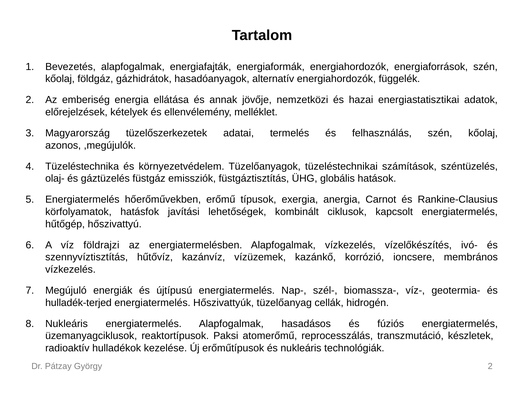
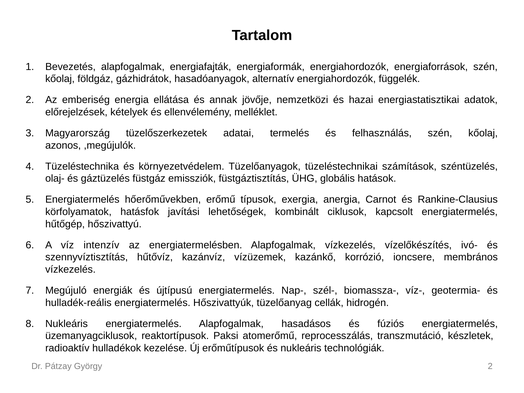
földrajzi: földrajzi -> intenzív
hulladék-terjed: hulladék-terjed -> hulladék-reális
